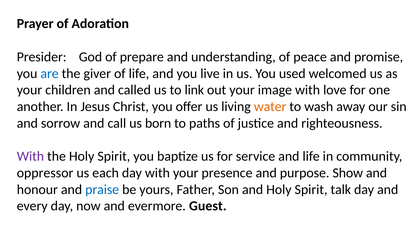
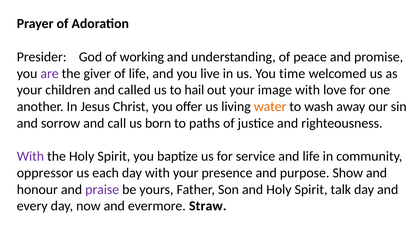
prepare: prepare -> working
are colour: blue -> purple
used: used -> time
link: link -> hail
praise colour: blue -> purple
Guest: Guest -> Straw
